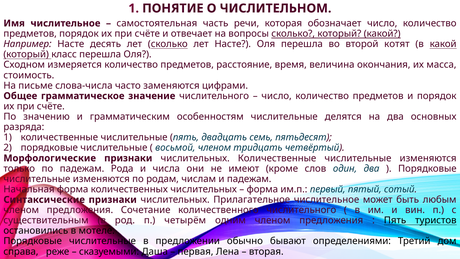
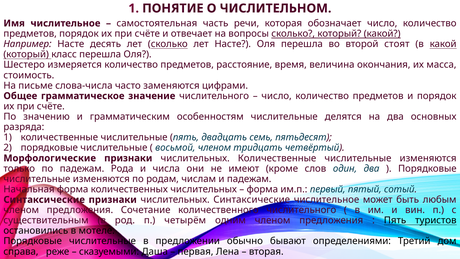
котят: котят -> стоят
Сходном: Сходном -> Шестеро
числительных Прилагательное: Прилагательное -> Синтаксические
